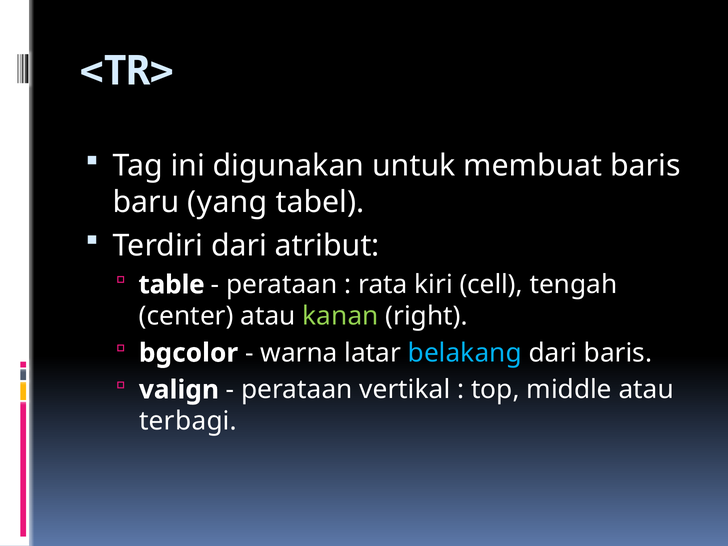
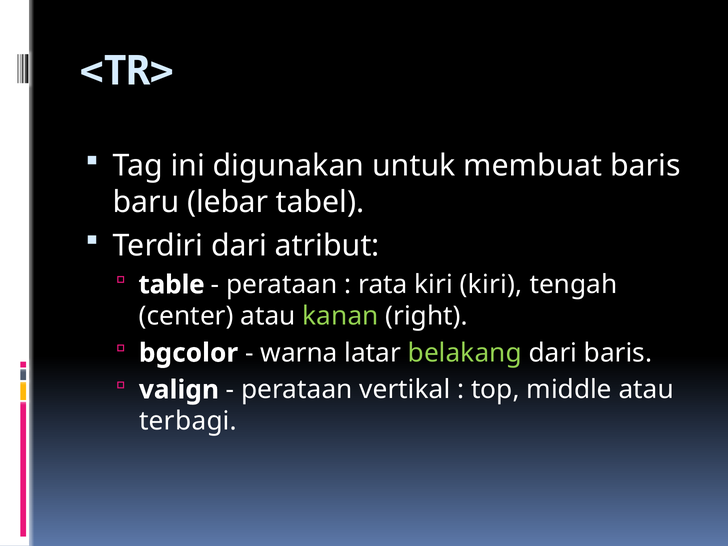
yang: yang -> lebar
kiri cell: cell -> kiri
belakang colour: light blue -> light green
